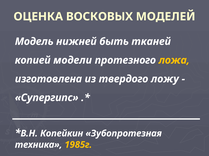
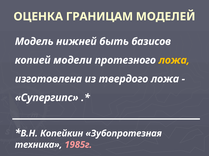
ВОСКОВЫХ: ВОСКОВЫХ -> ГРАНИЦАМ
тканей: тканей -> базисов
твердого ложу: ложу -> ложа
1985г colour: yellow -> pink
